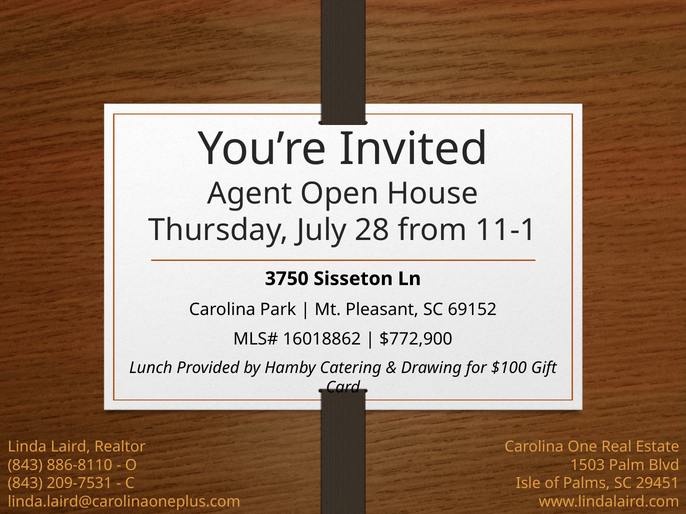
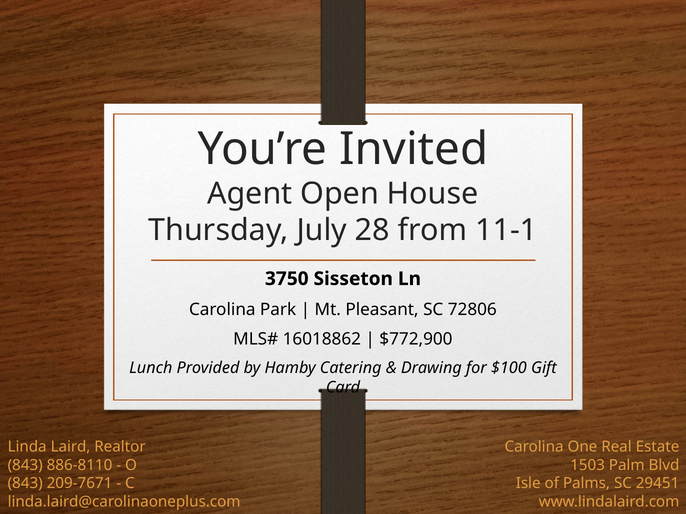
69152: 69152 -> 72806
209-7531: 209-7531 -> 209-7671
